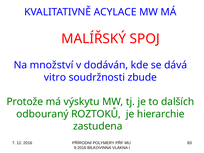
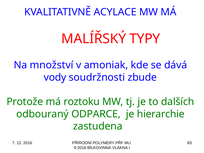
SPOJ: SPOJ -> TYPY
dodáván: dodáván -> amoniak
vitro: vitro -> vody
výskytu: výskytu -> roztoku
ROZTOKŮ: ROZTOKŮ -> ODPARCE
